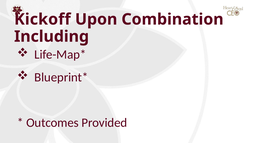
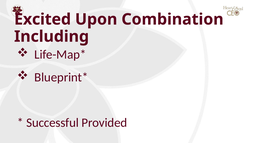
Kickoff: Kickoff -> Excited
Outcomes: Outcomes -> Successful
